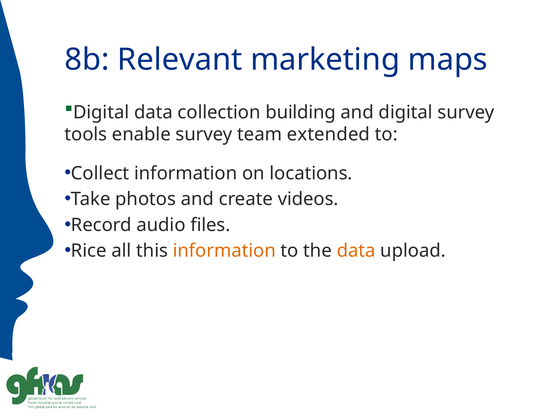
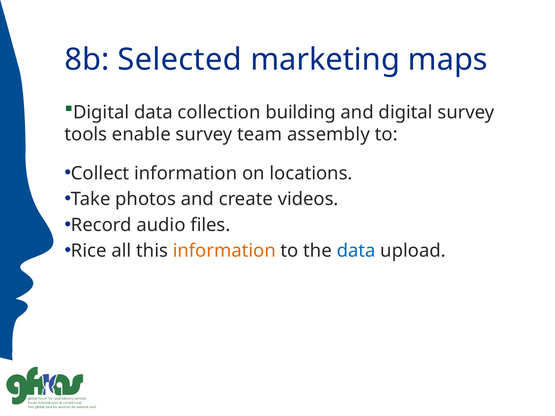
Relevant: Relevant -> Selected
extended: extended -> assembly
data at (356, 251) colour: orange -> blue
